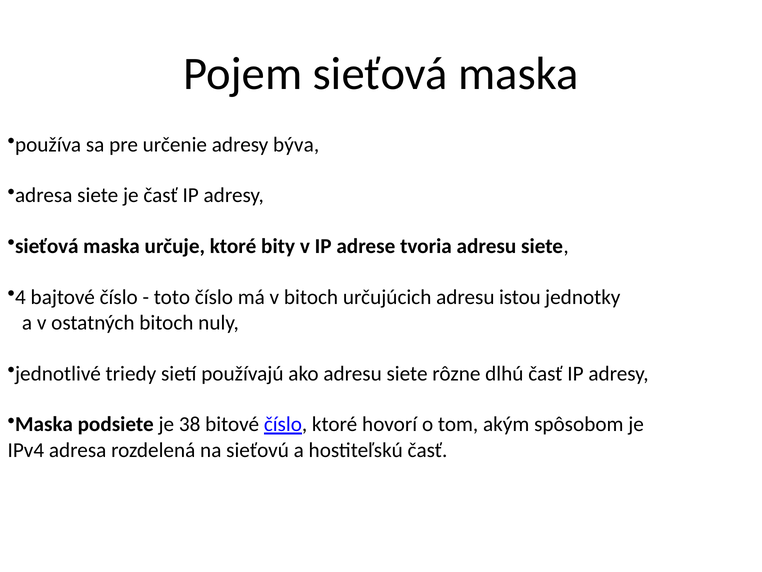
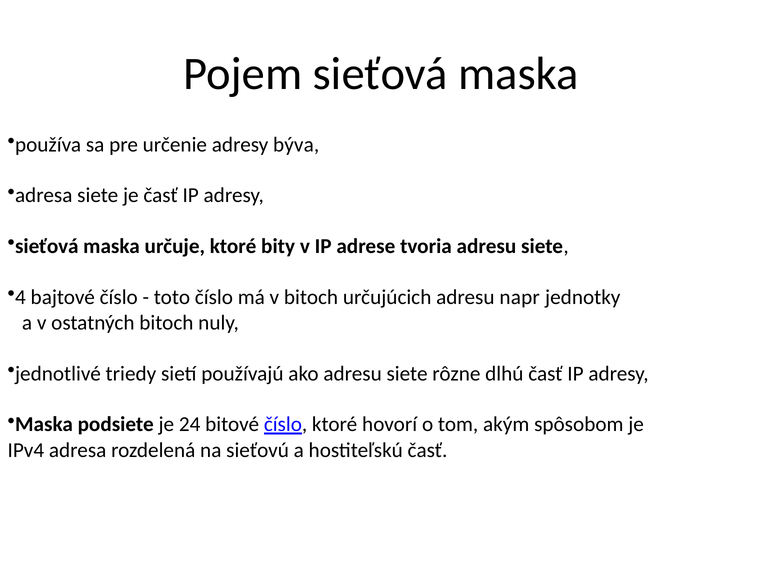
istou: istou -> napr
38: 38 -> 24
